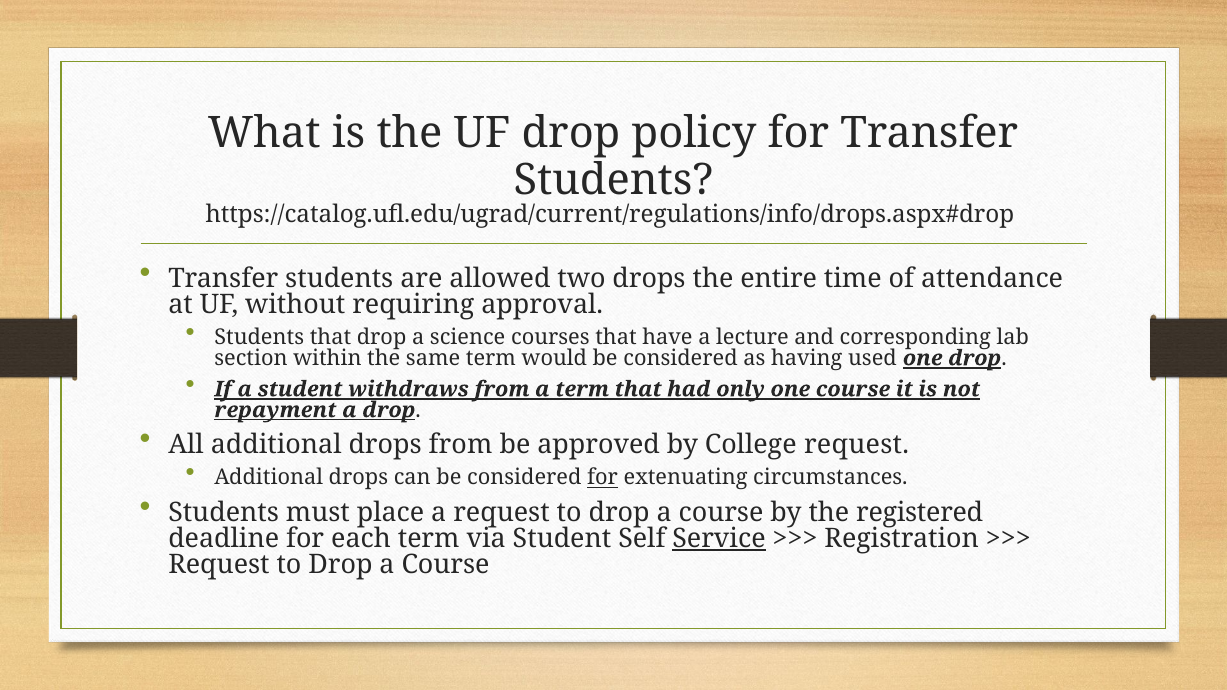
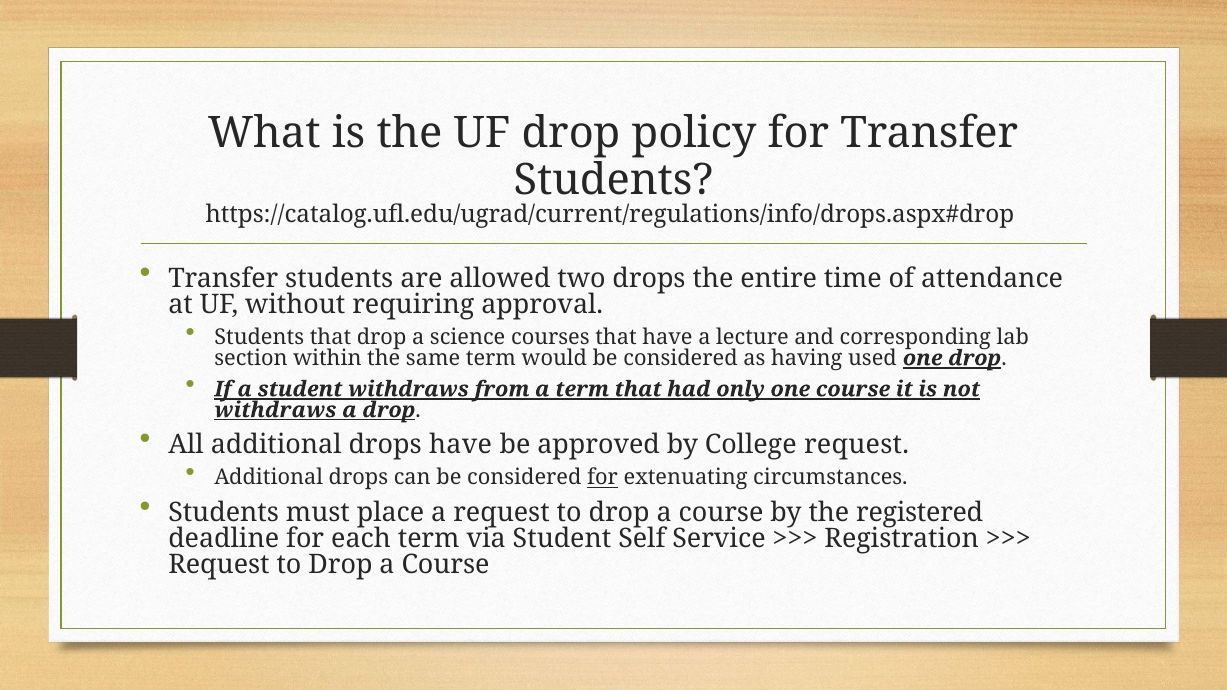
repayment at (275, 410): repayment -> withdraws
drops from: from -> have
Service underline: present -> none
